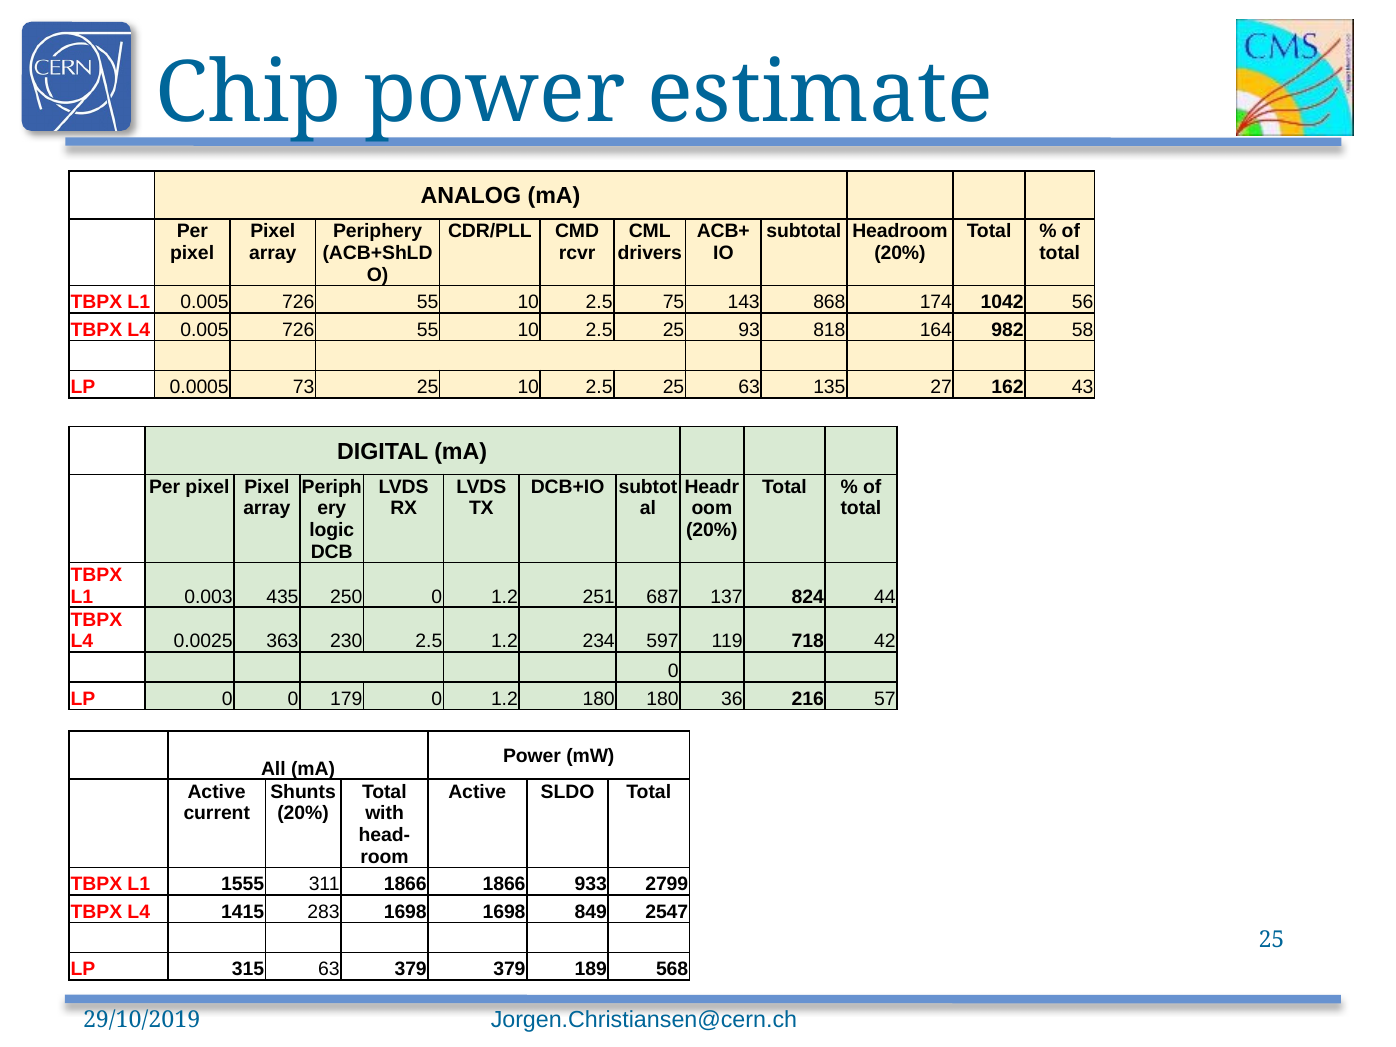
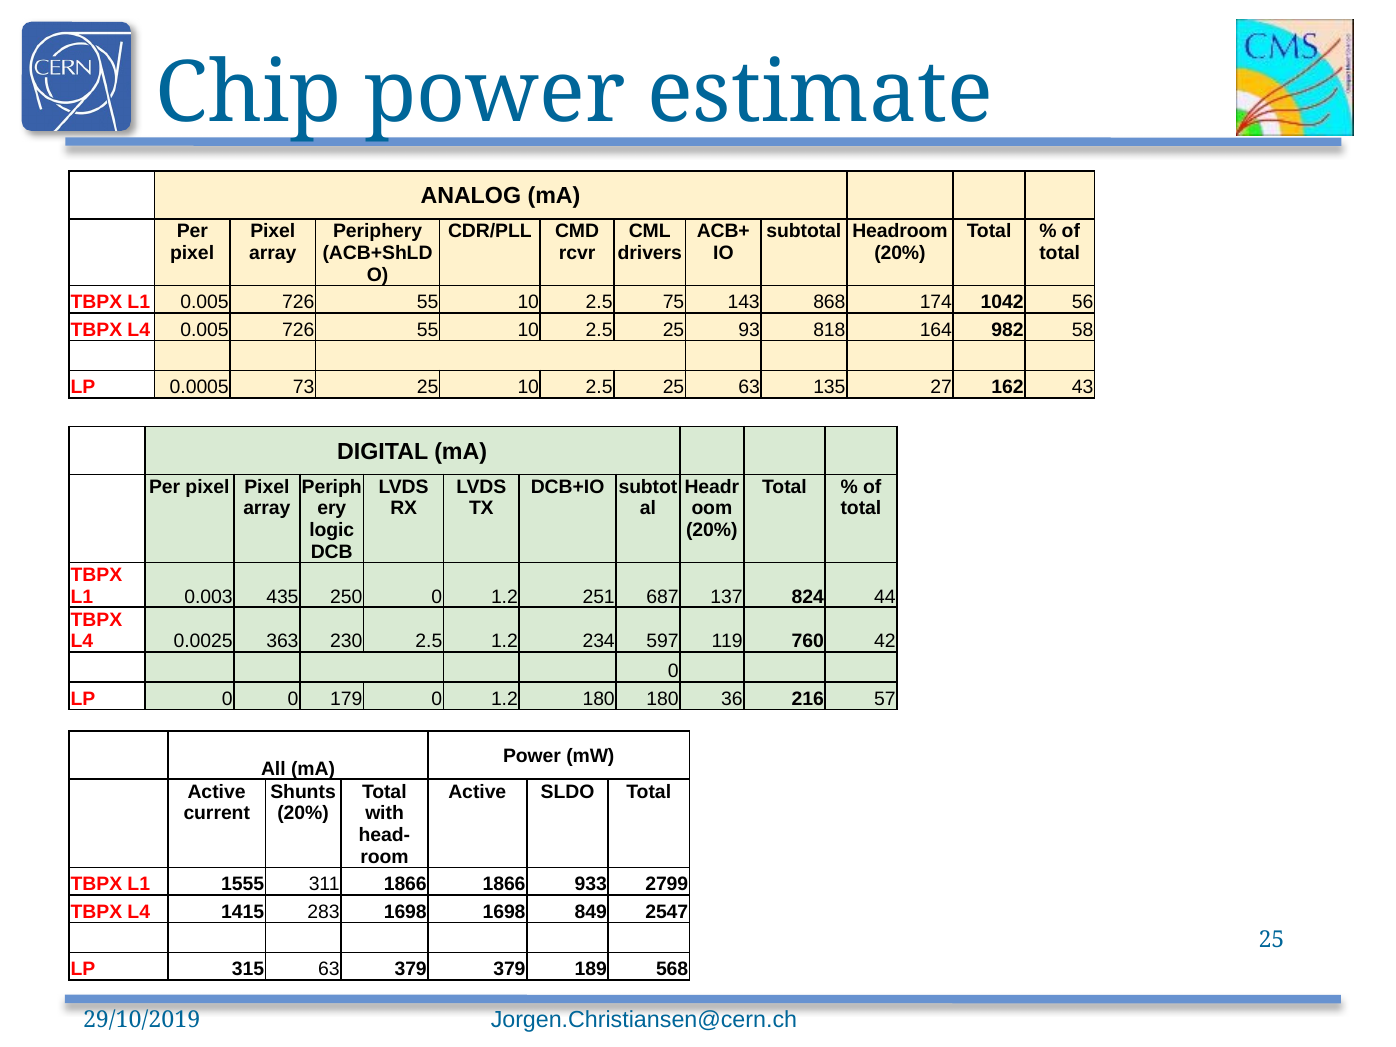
718: 718 -> 760
